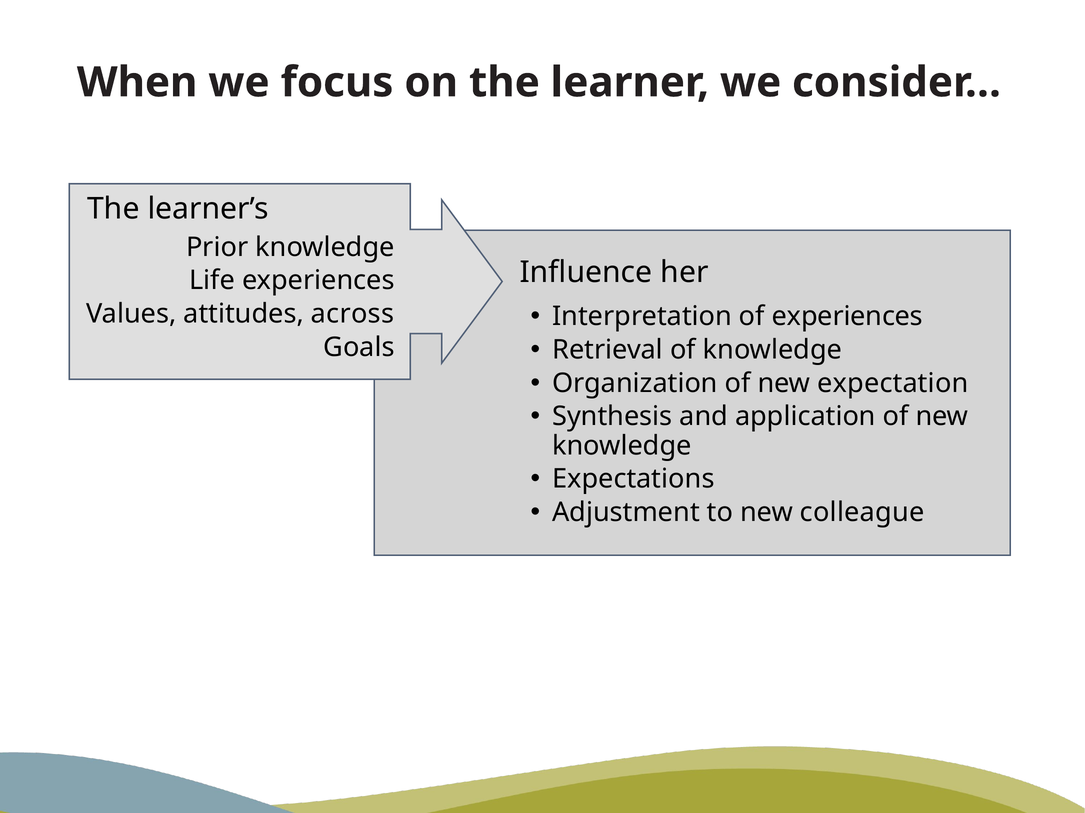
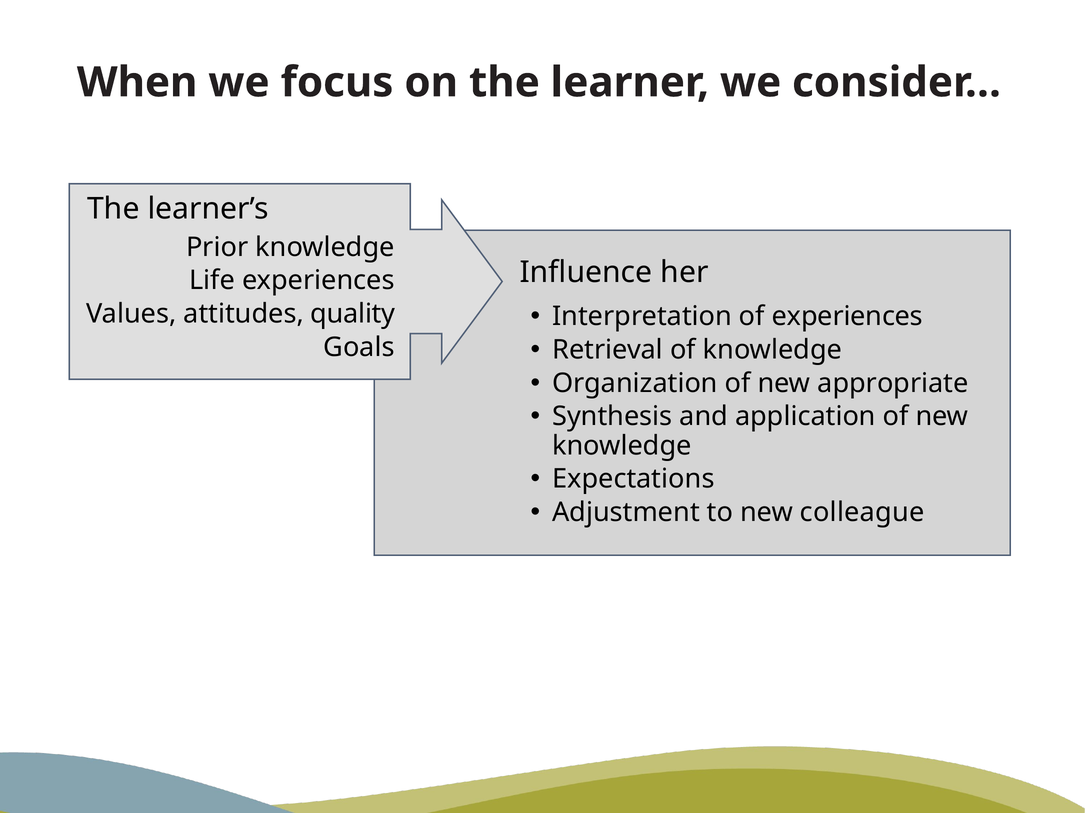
across: across -> quality
expectation: expectation -> appropriate
